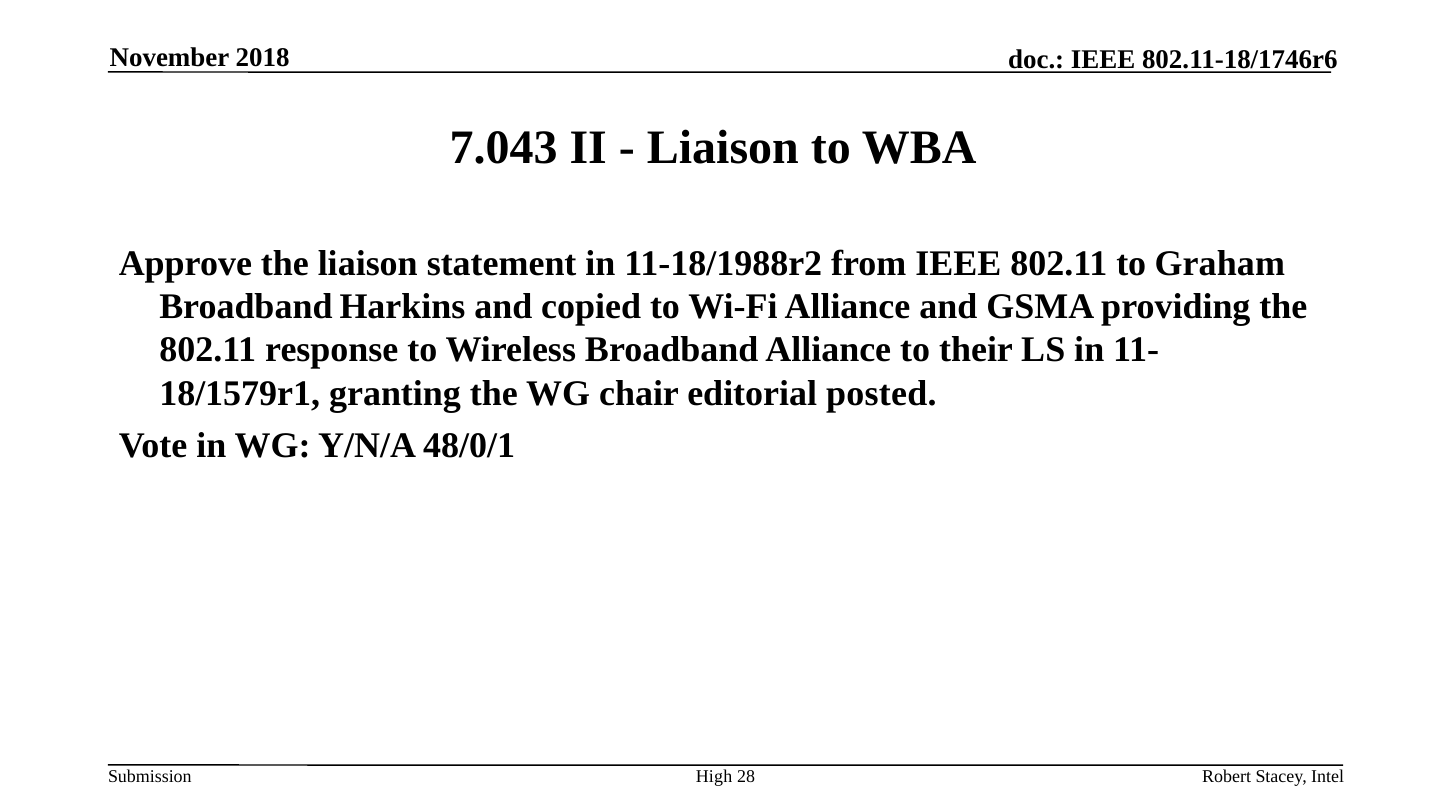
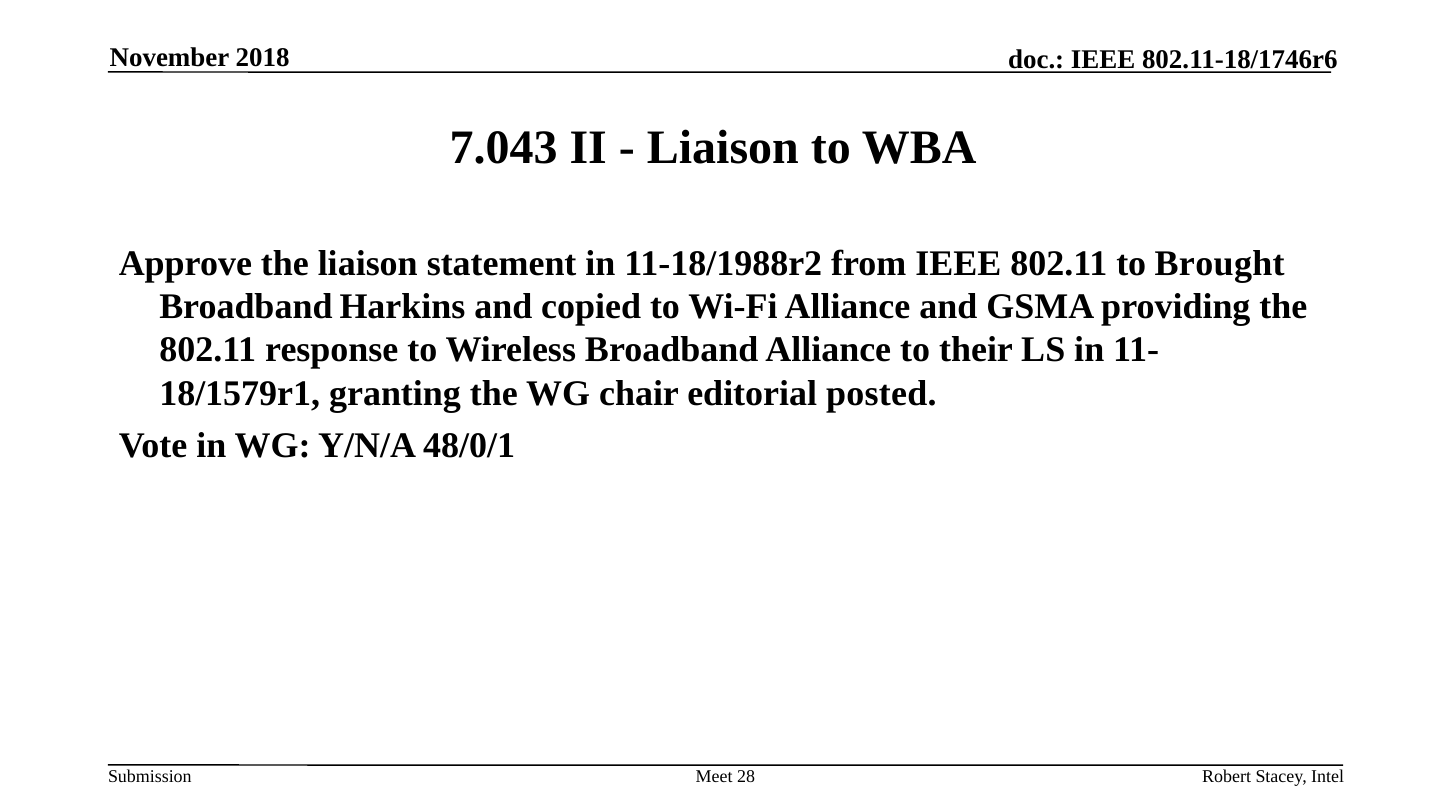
Graham: Graham -> Brought
High: High -> Meet
